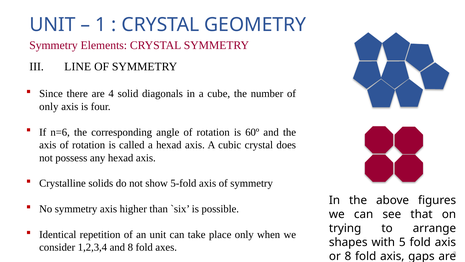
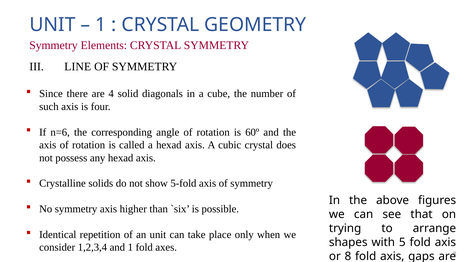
only at (49, 106): only -> such
and 8: 8 -> 1
